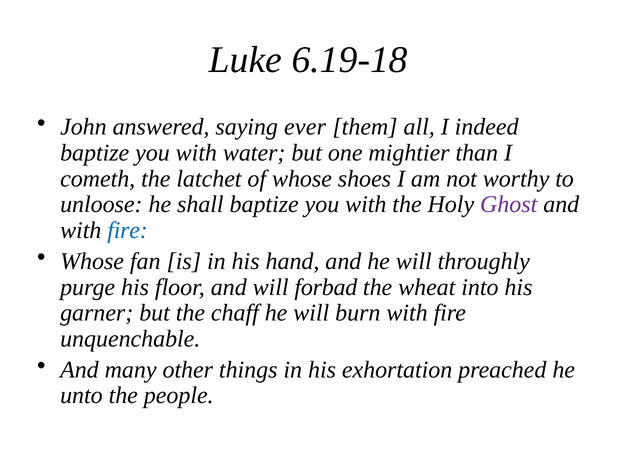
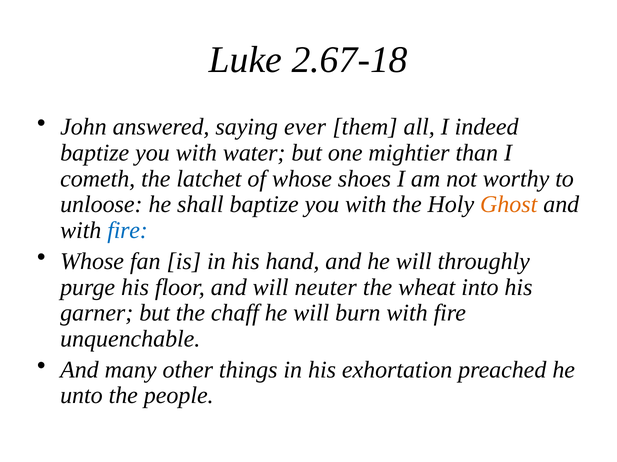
6.19-18: 6.19-18 -> 2.67-18
Ghost colour: purple -> orange
forbad: forbad -> neuter
